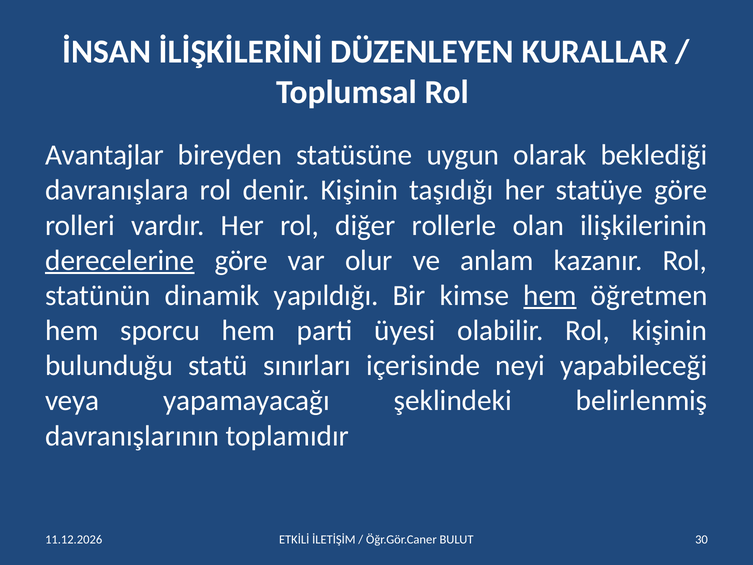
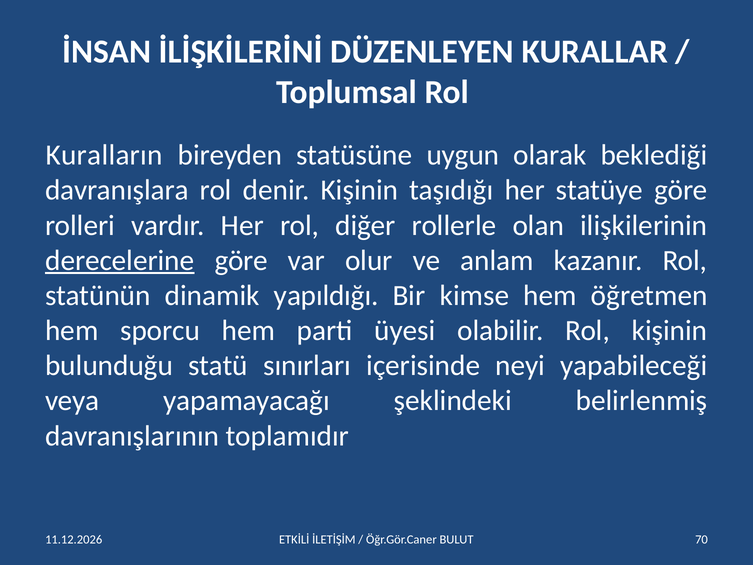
Avantajlar: Avantajlar -> Kuralların
hem at (550, 295) underline: present -> none
30: 30 -> 70
